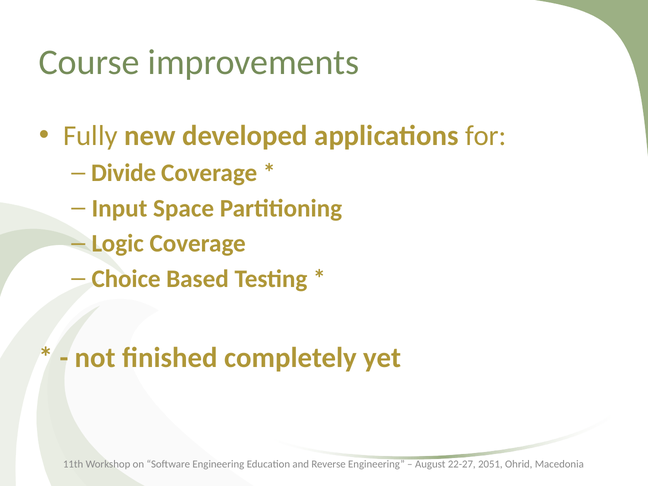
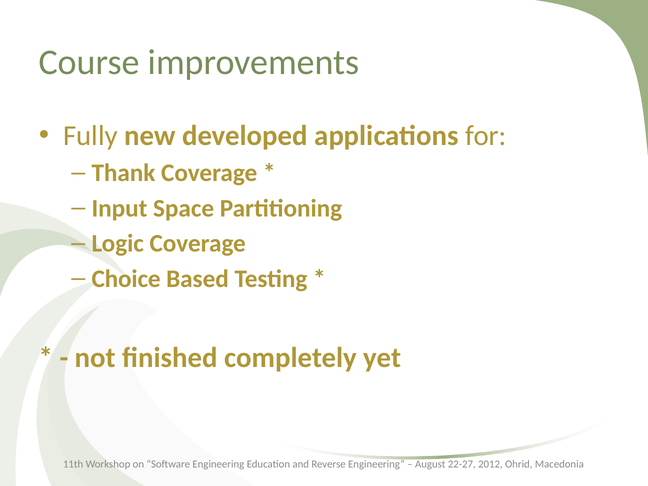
Divide: Divide -> Thank
2051: 2051 -> 2012
